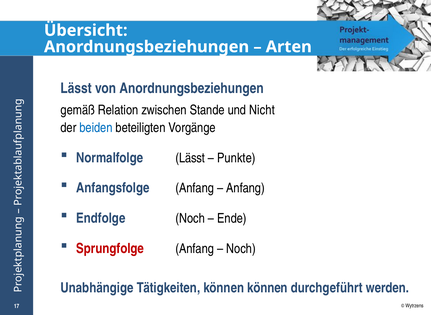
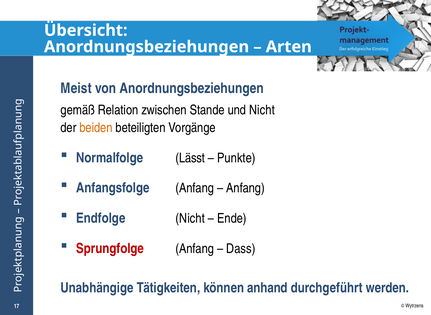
Lässt at (76, 88): Lässt -> Meist
beiden colour: blue -> orange
Endfolge Noch: Noch -> Nicht
Noch at (241, 249): Noch -> Dass
können können: können -> anhand
